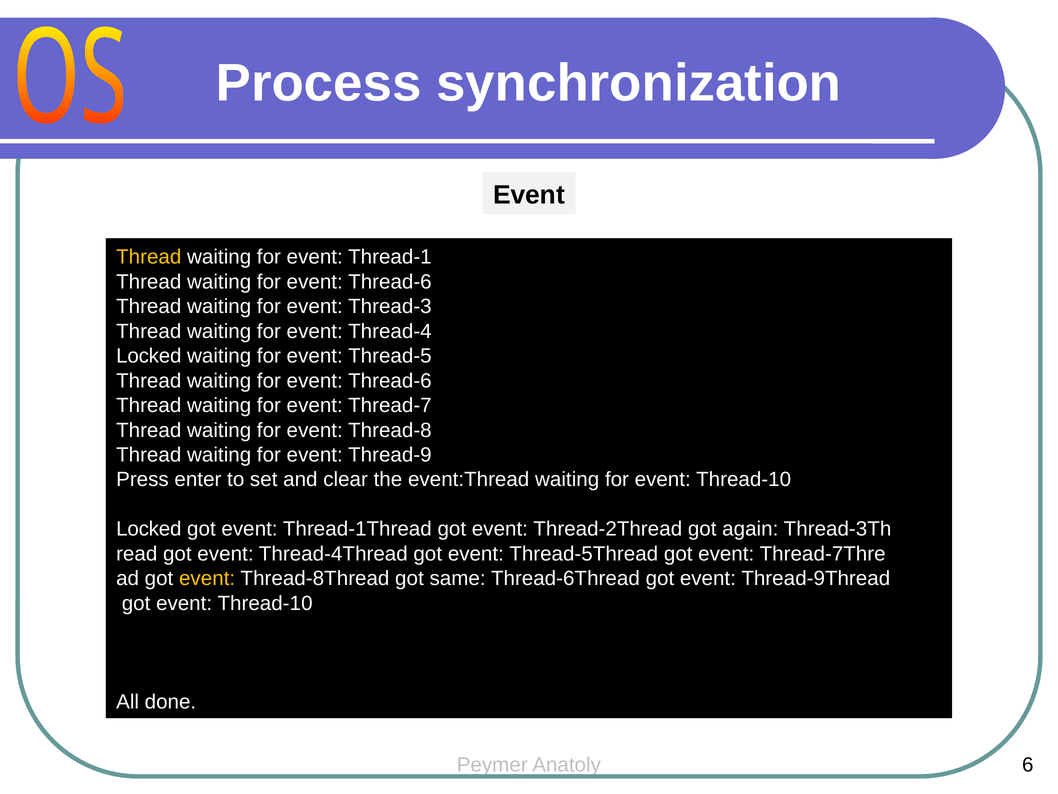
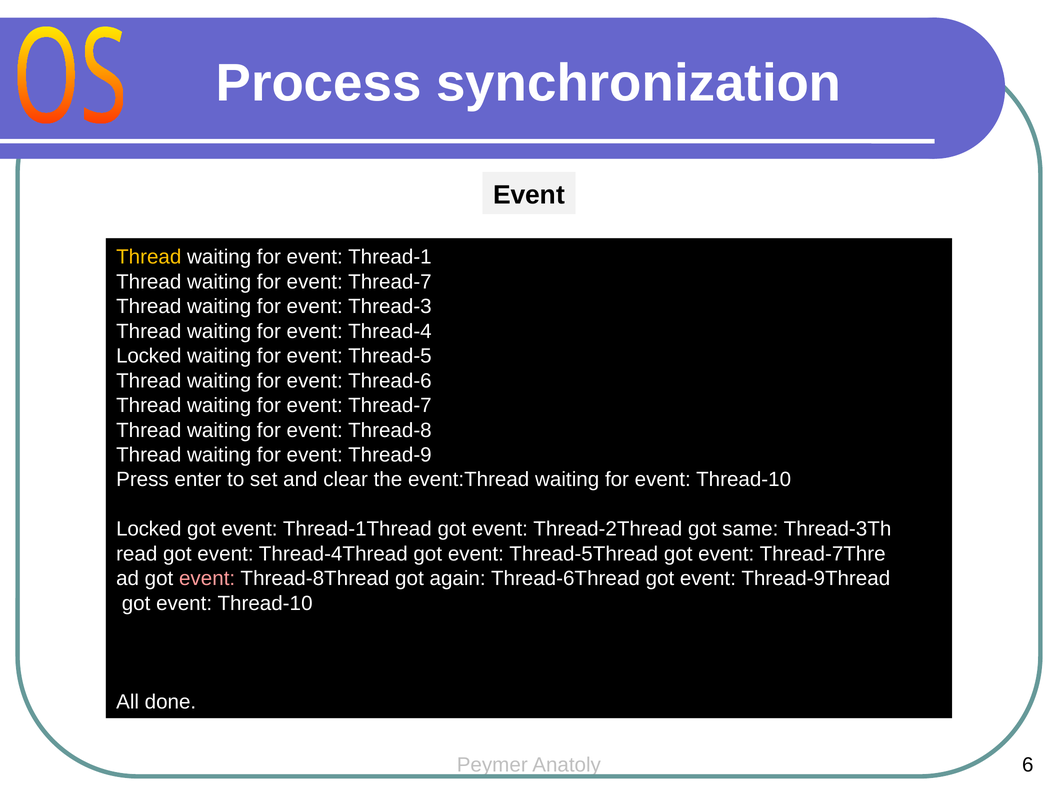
Thread-6 at (390, 282): Thread-6 -> Thread-7
again: again -> same
event at (207, 578) colour: yellow -> pink
same: same -> again
